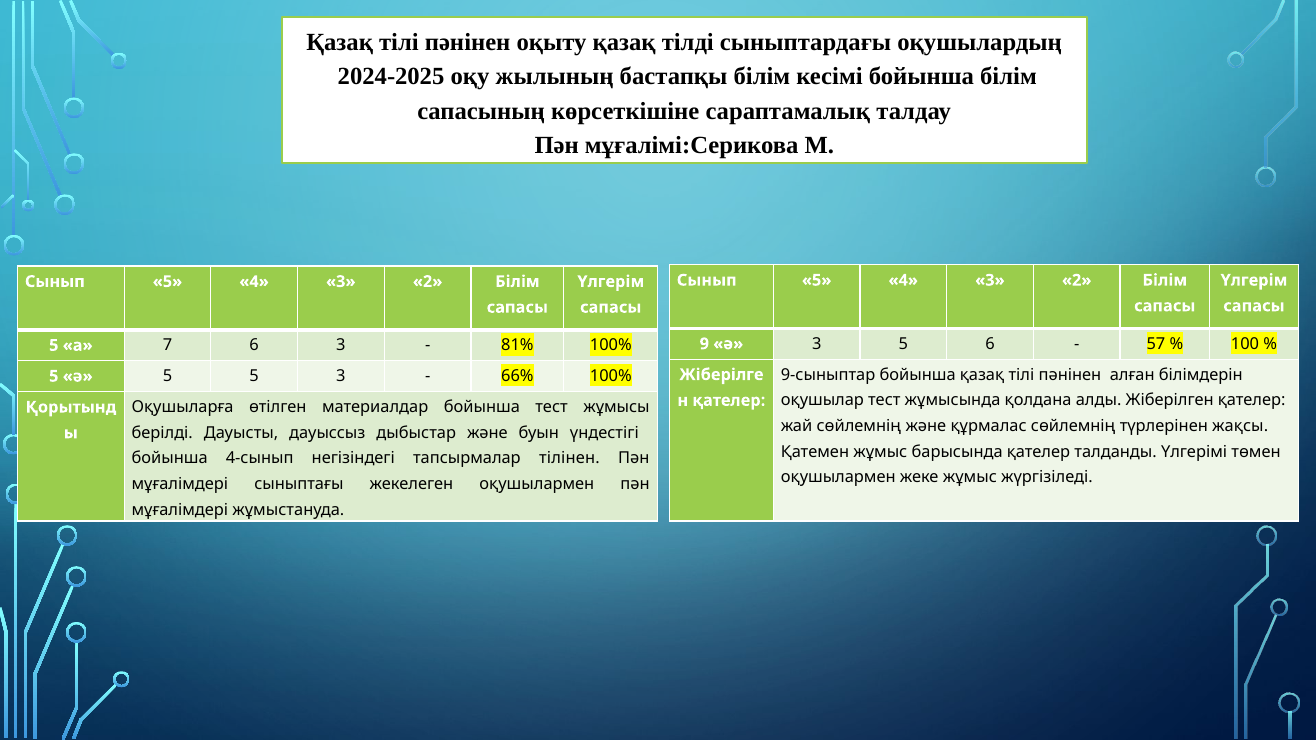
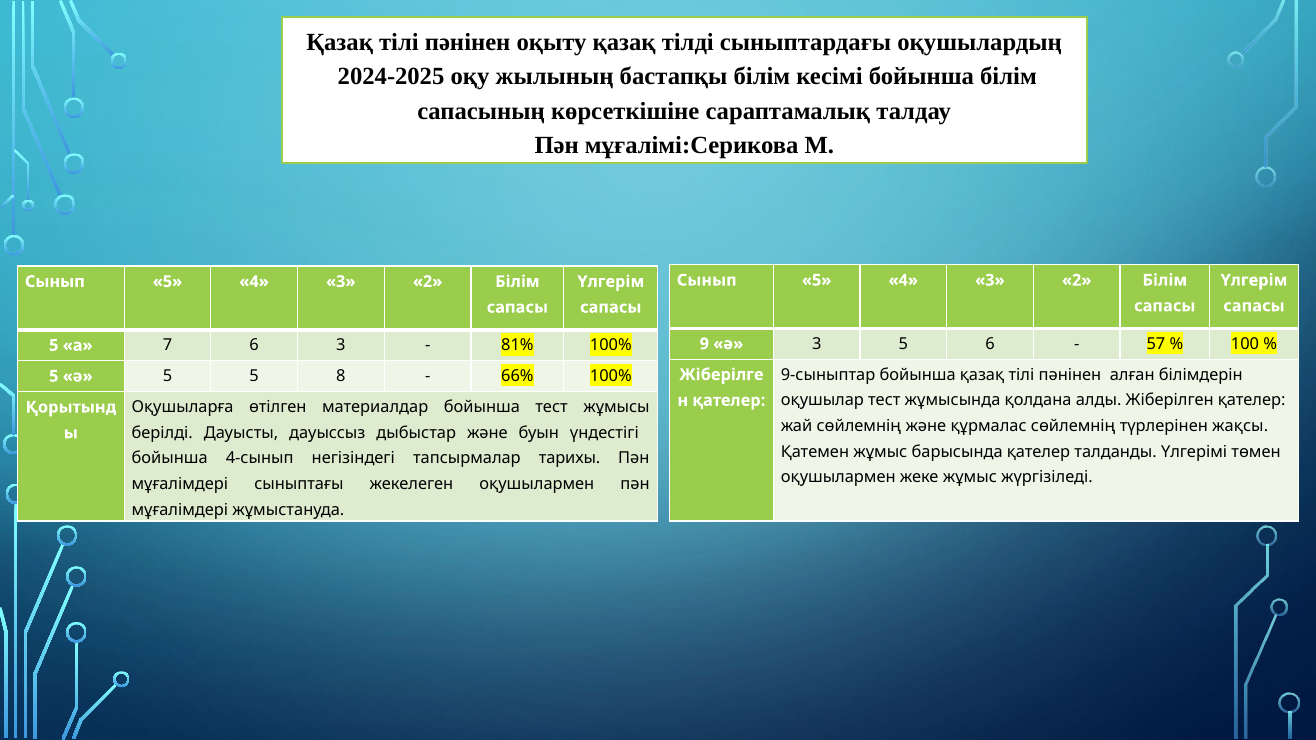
5 3: 3 -> 8
тілінен: тілінен -> тарихы
